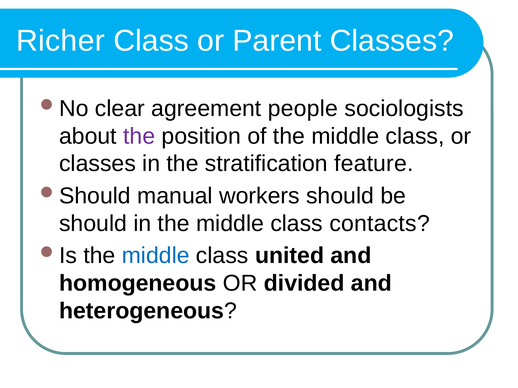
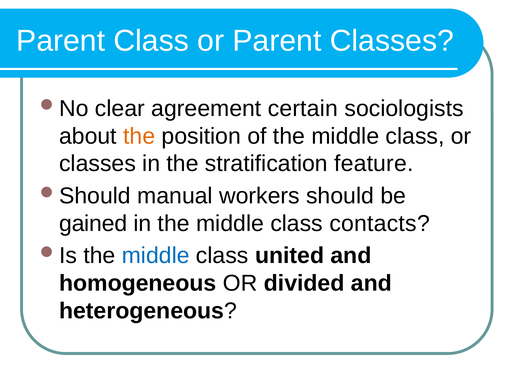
Richer at (61, 41): Richer -> Parent
people: people -> certain
the at (139, 136) colour: purple -> orange
should at (93, 224): should -> gained
